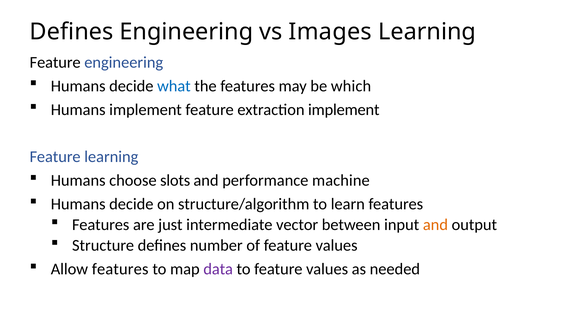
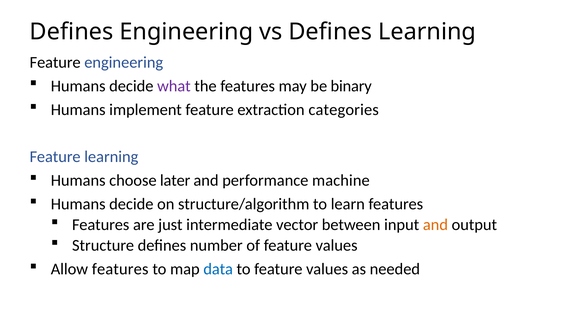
vs Images: Images -> Defines
what colour: blue -> purple
which: which -> binary
extraction implement: implement -> categories
slots: slots -> later
data colour: purple -> blue
